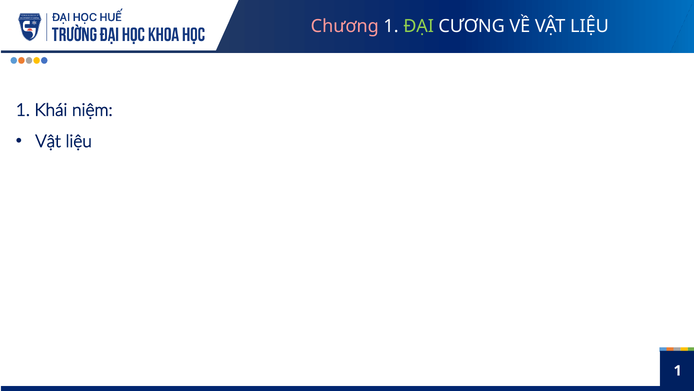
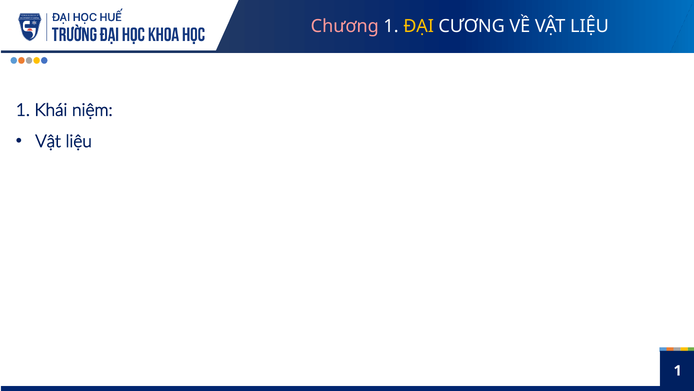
ĐẠI colour: light green -> yellow
